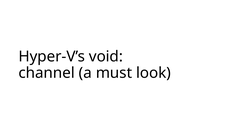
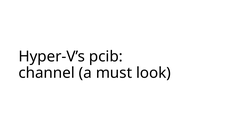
void: void -> pcib
